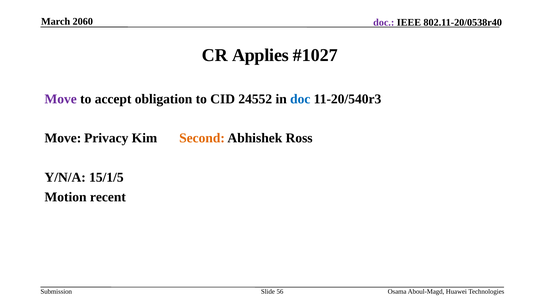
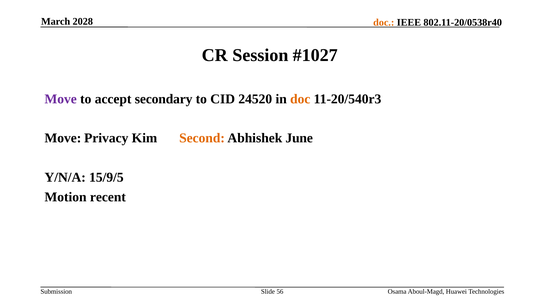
2060: 2060 -> 2028
doc at (384, 23) colour: purple -> orange
Applies: Applies -> Session
obligation: obligation -> secondary
24552: 24552 -> 24520
doc at (300, 99) colour: blue -> orange
Ross: Ross -> June
15/1/5: 15/1/5 -> 15/9/5
